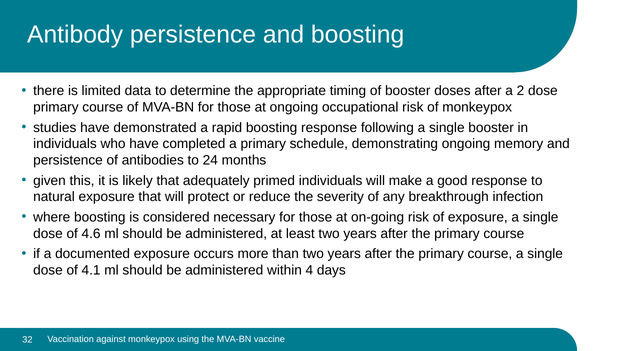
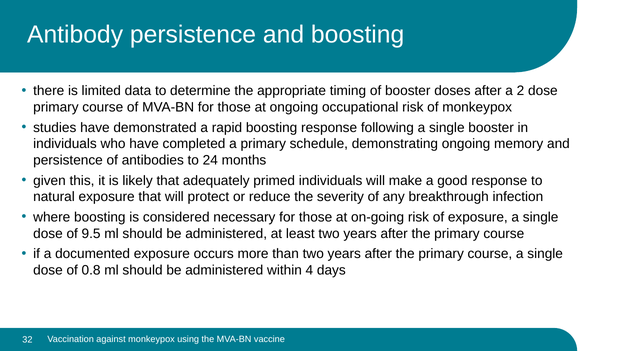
4.6: 4.6 -> 9.5
4.1: 4.1 -> 0.8
